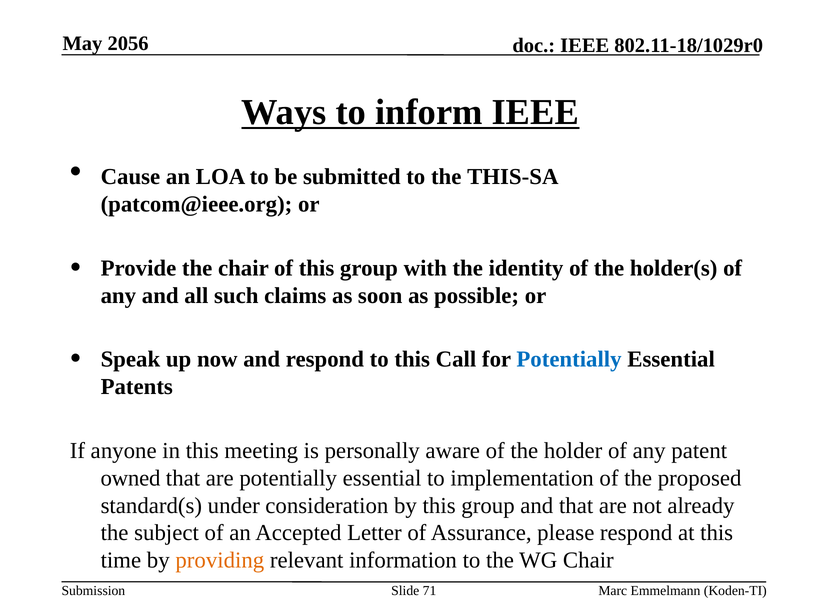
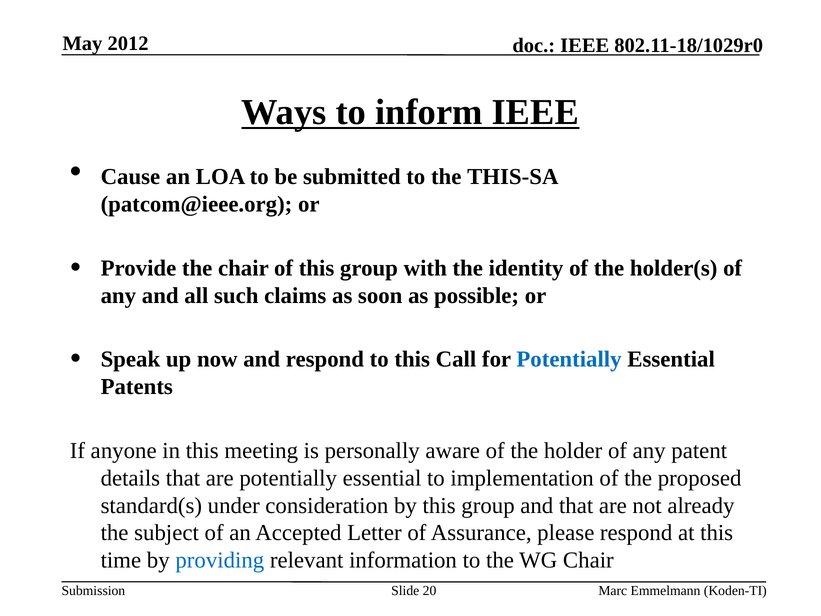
2056: 2056 -> 2012
owned: owned -> details
providing colour: orange -> blue
71: 71 -> 20
